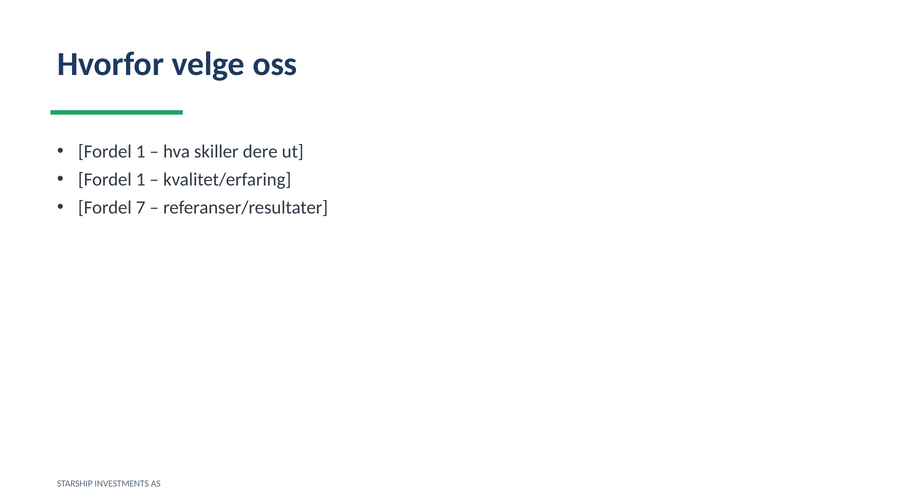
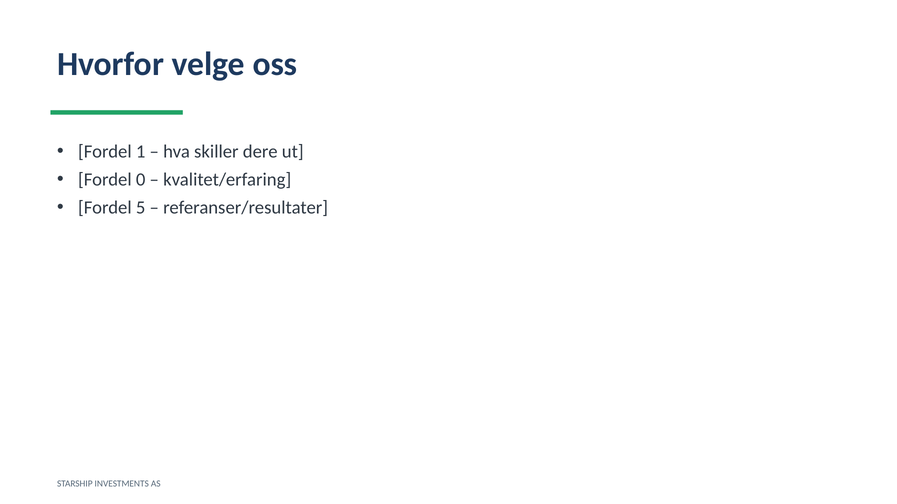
1 at (141, 180): 1 -> 0
7: 7 -> 5
